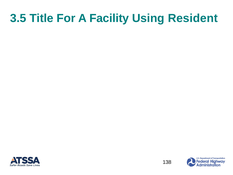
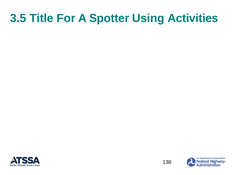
Facility: Facility -> Spotter
Resident: Resident -> Activities
